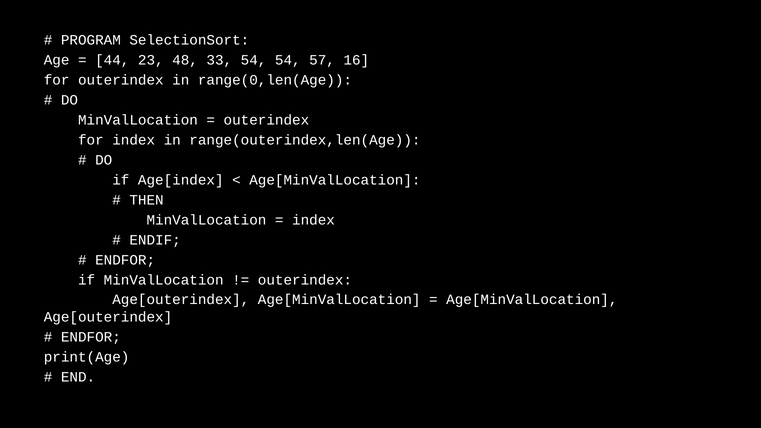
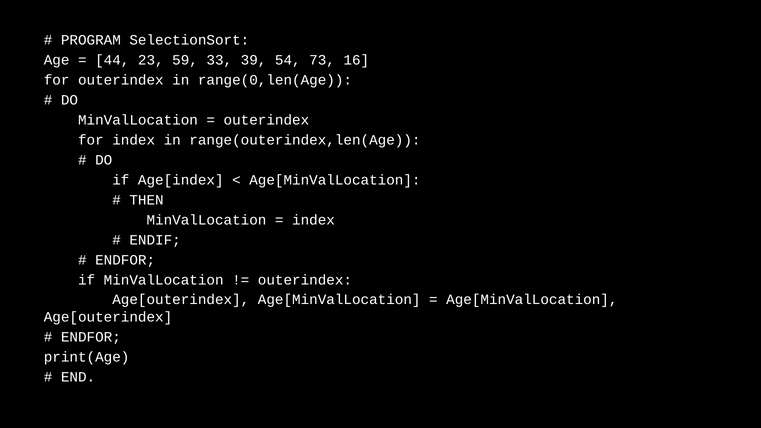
48: 48 -> 59
33 54: 54 -> 39
57: 57 -> 73
